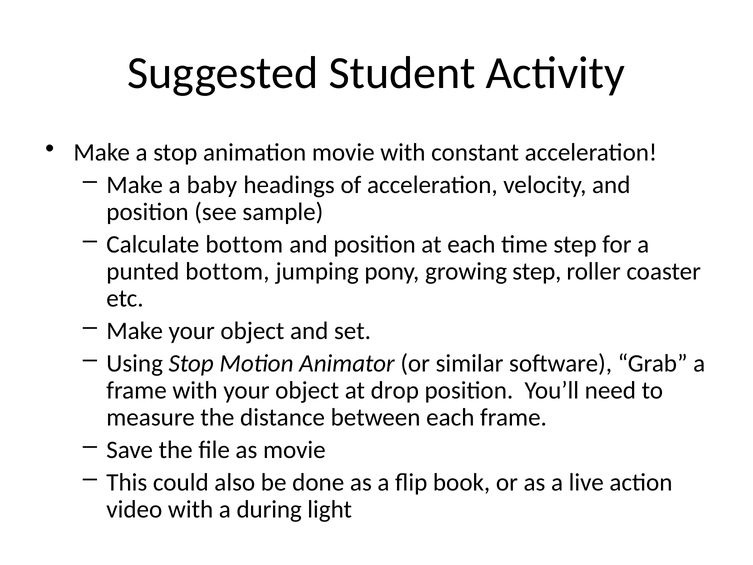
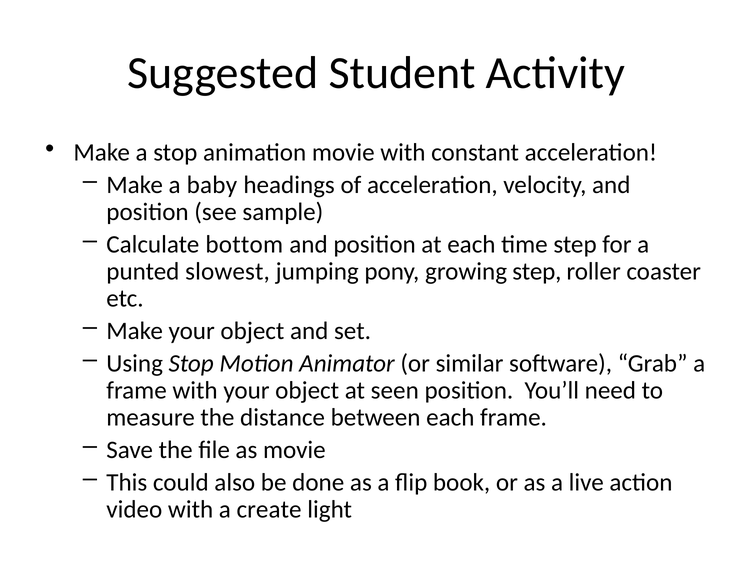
punted bottom: bottom -> slowest
drop: drop -> seen
during: during -> create
